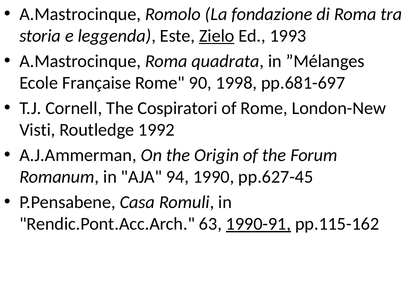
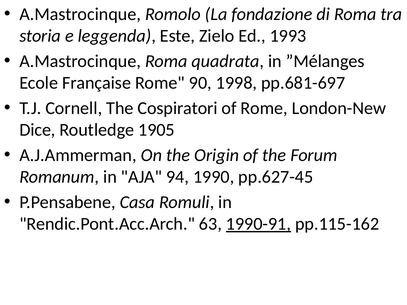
Zielo underline: present -> none
Visti: Visti -> Dice
1992: 1992 -> 1905
